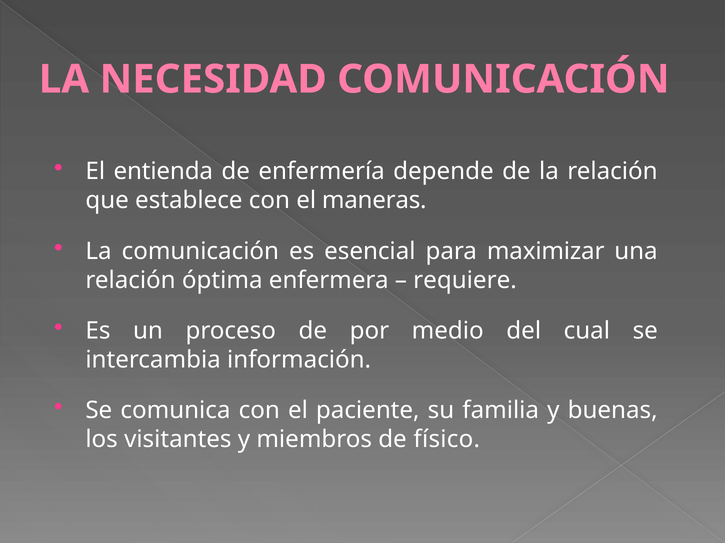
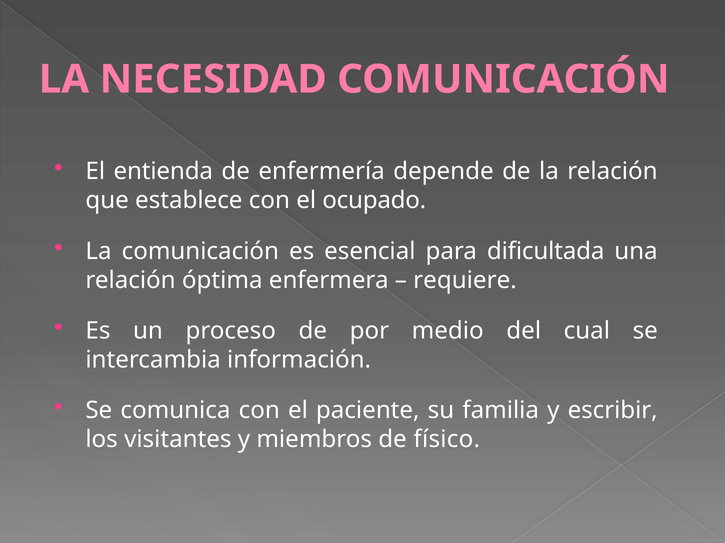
maneras: maneras -> ocupado
maximizar: maximizar -> dificultada
buenas: buenas -> escribir
